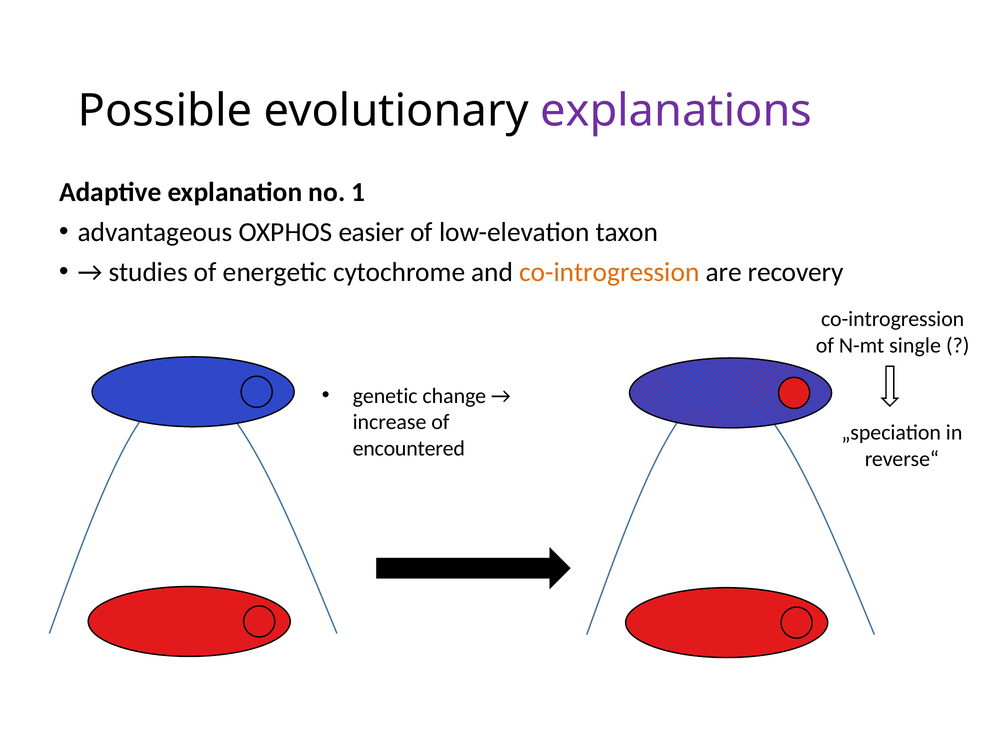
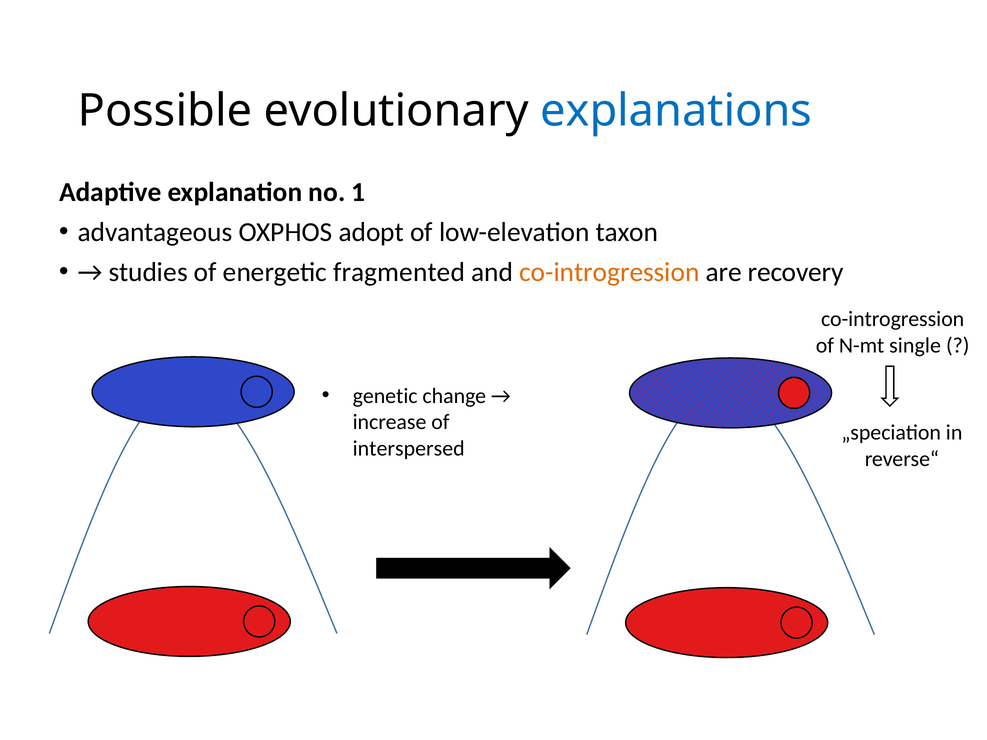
explanations colour: purple -> blue
easier: easier -> adopt
cytochrome: cytochrome -> fragmented
encountered: encountered -> interspersed
